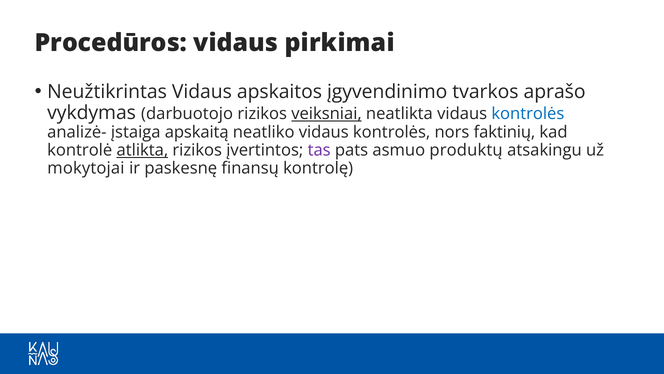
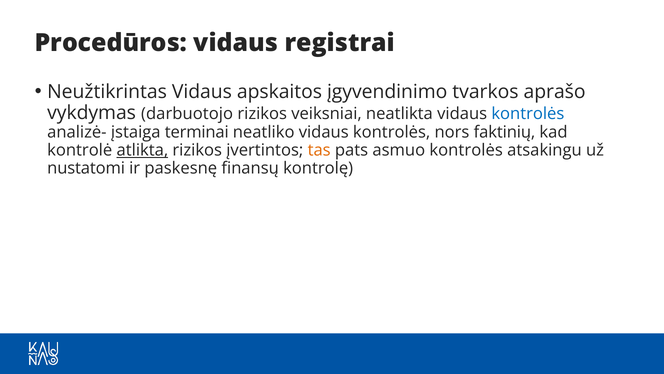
pirkimai: pirkimai -> registrai
veiksniai underline: present -> none
apskaitą: apskaitą -> terminai
tas colour: purple -> orange
asmuo produktų: produktų -> kontrolės
mokytojai: mokytojai -> nustatomi
